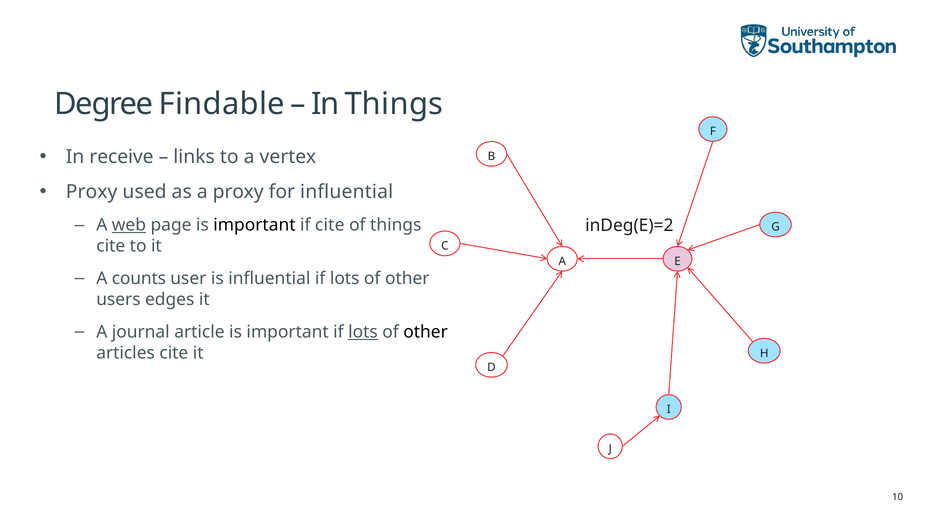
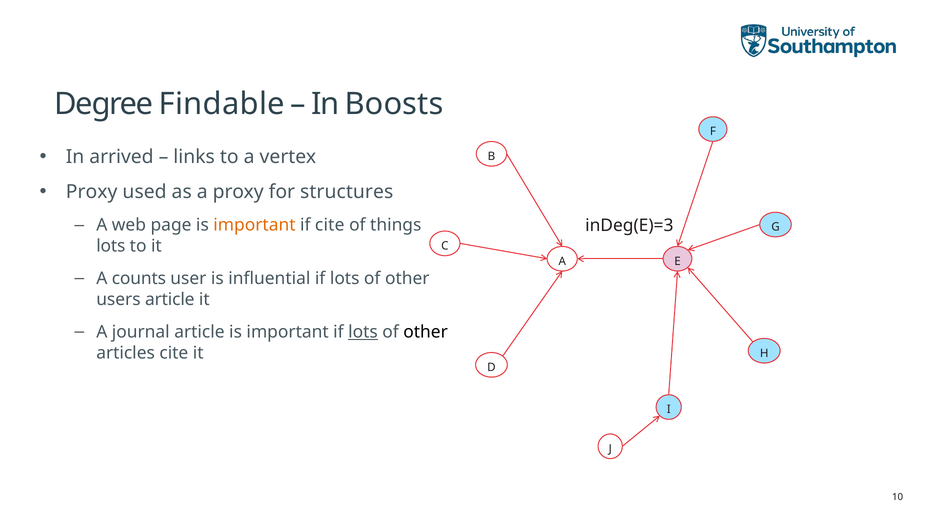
In Things: Things -> Boosts
receive: receive -> arrived
for influential: influential -> structures
web underline: present -> none
important at (254, 225) colour: black -> orange
inDeg(E)=2: inDeg(E)=2 -> inDeg(E)=3
cite at (111, 246): cite -> lots
users edges: edges -> article
